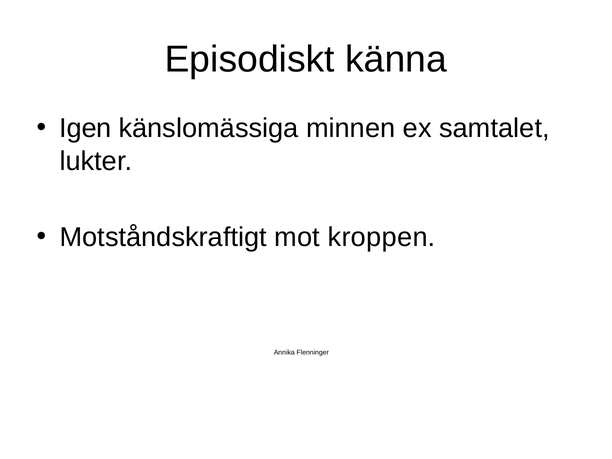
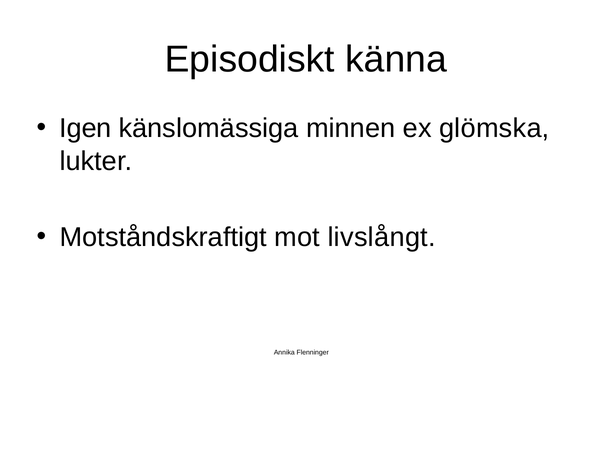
samtalet: samtalet -> glömska
kroppen: kroppen -> livslångt
